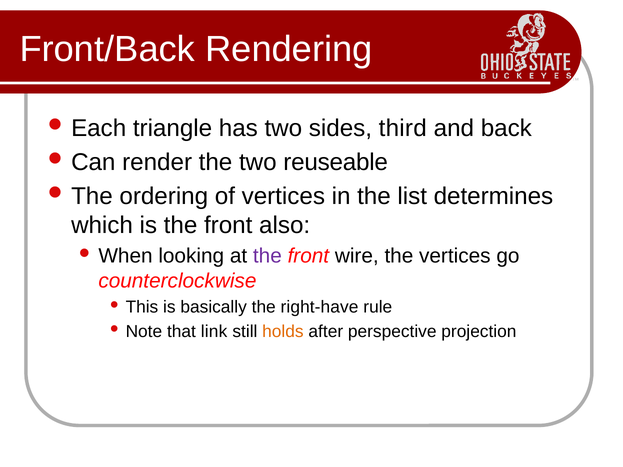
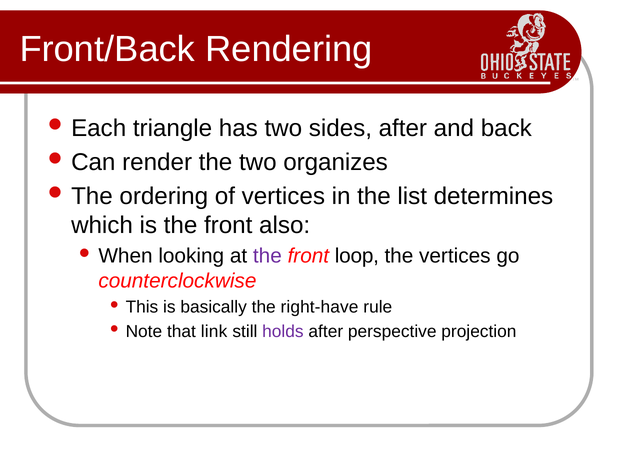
sides third: third -> after
reuseable: reuseable -> organizes
wire: wire -> loop
holds colour: orange -> purple
